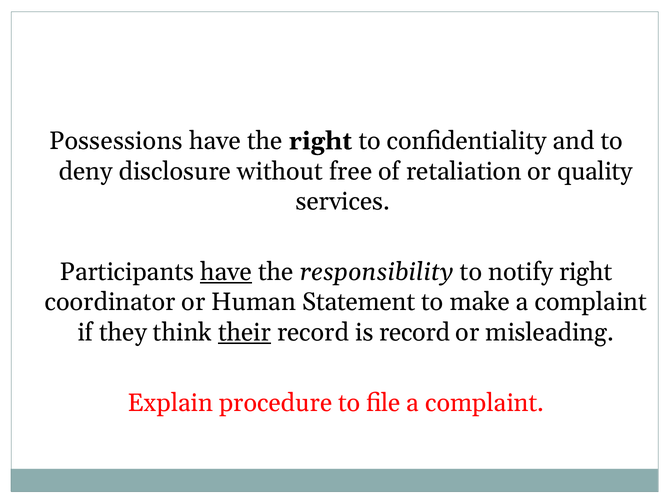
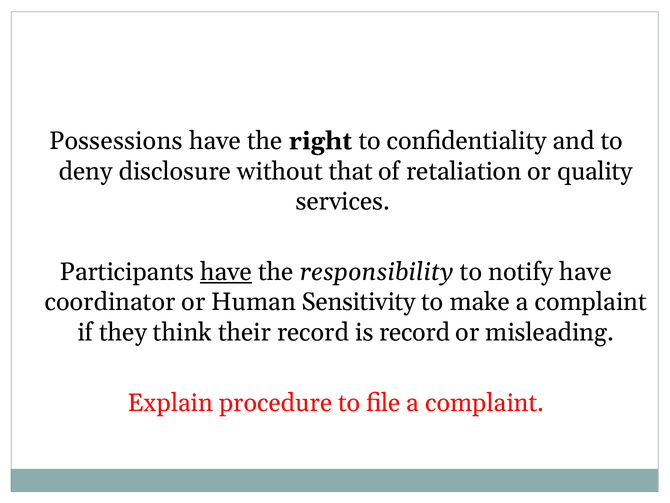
free: free -> that
notify right: right -> have
Statement: Statement -> Sensitivity
their underline: present -> none
